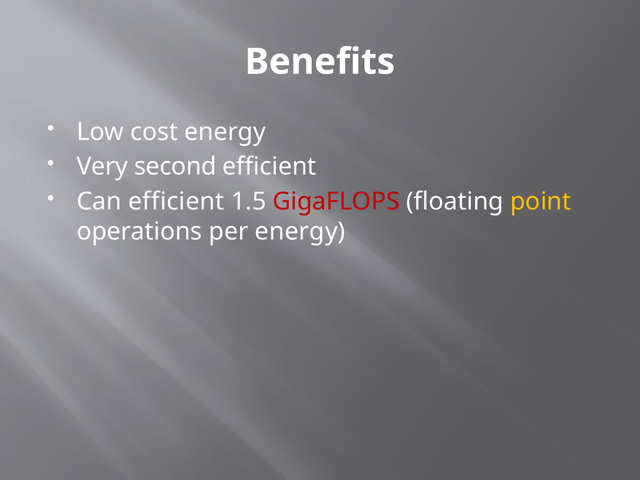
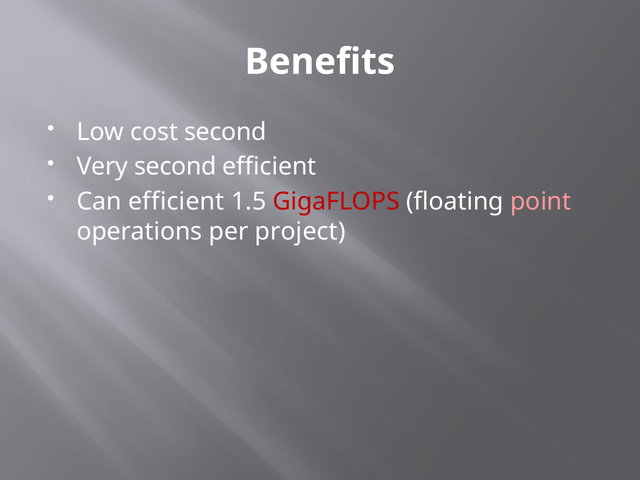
cost energy: energy -> second
point colour: yellow -> pink
per energy: energy -> project
